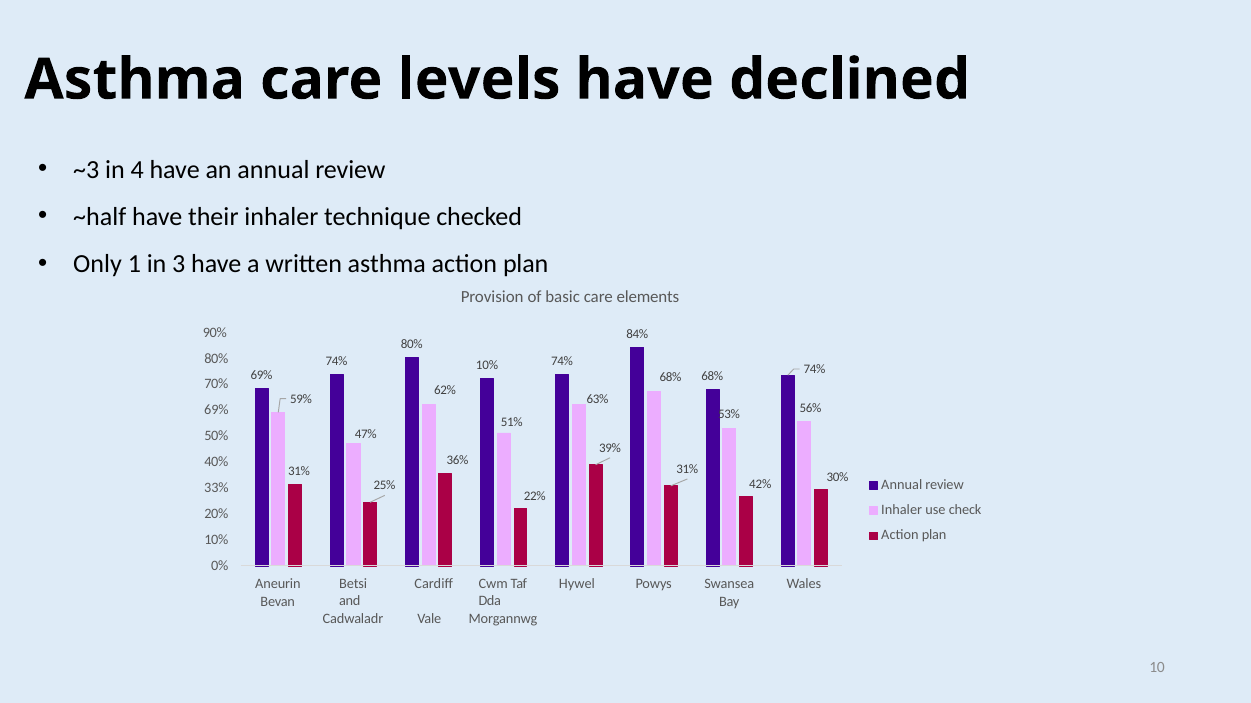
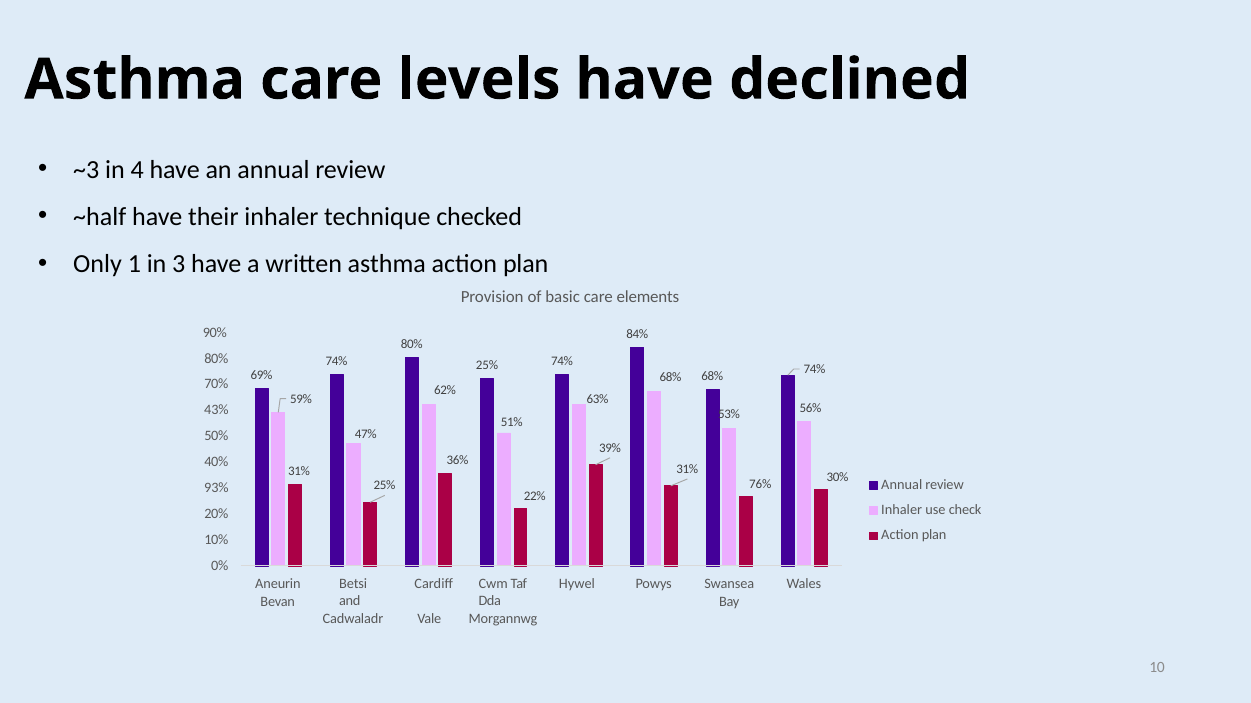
10% at (487, 366): 10% -> 25%
69% at (216, 411): 69% -> 43%
42%: 42% -> 76%
33%: 33% -> 93%
